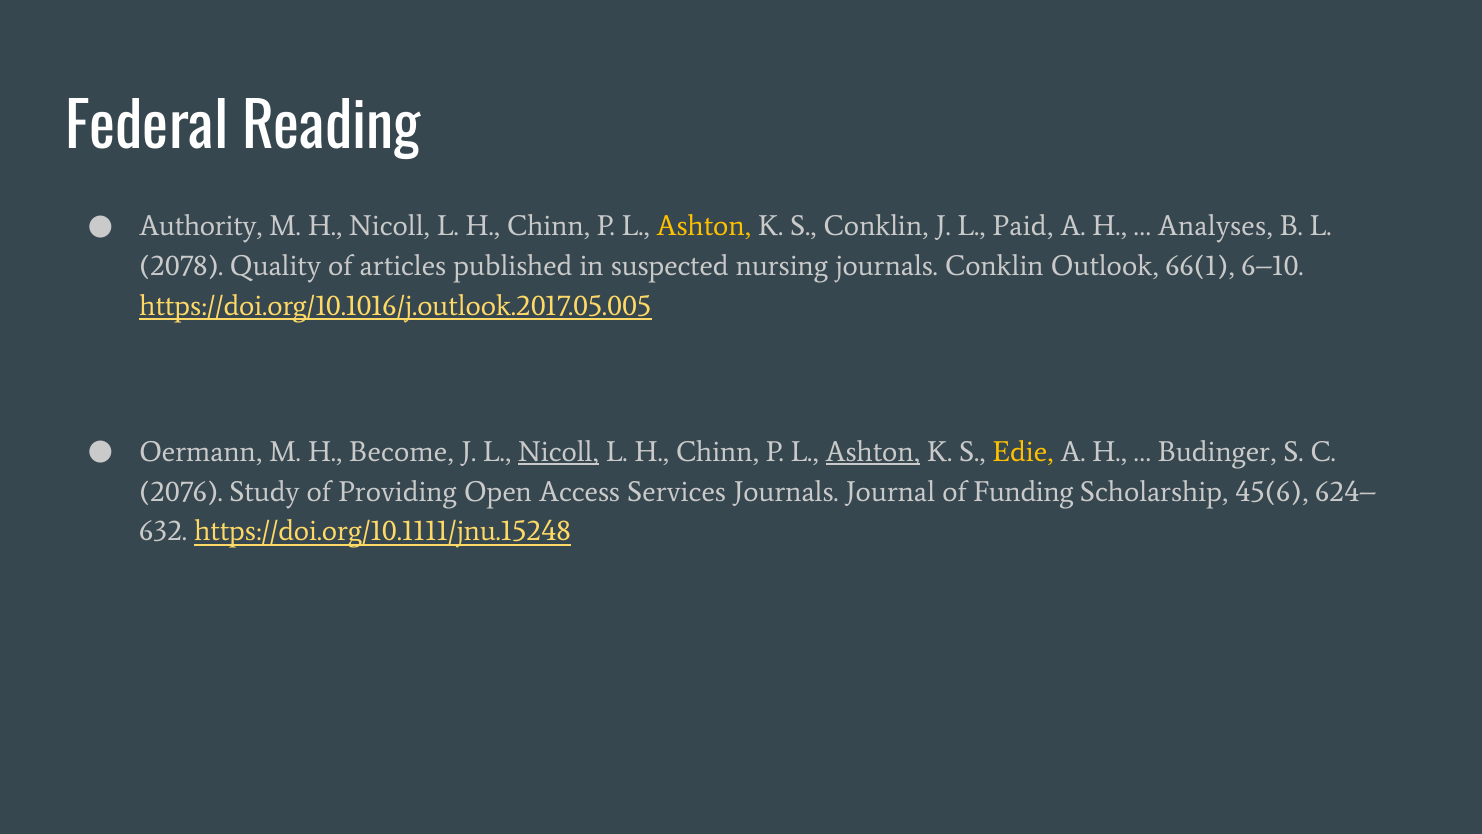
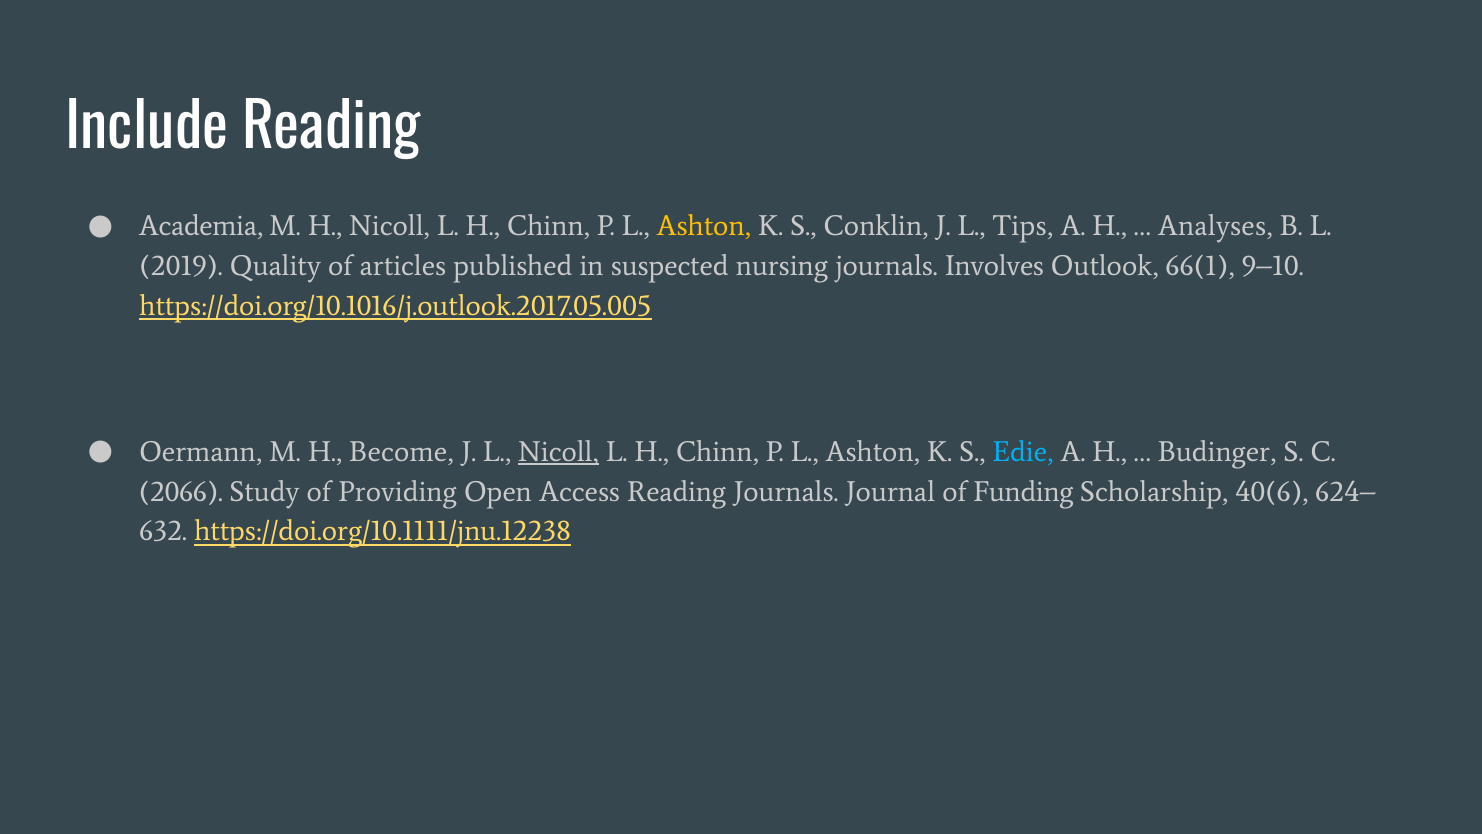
Federal: Federal -> Include
Authority: Authority -> Academia
Paid: Paid -> Tips
2078: 2078 -> 2019
journals Conklin: Conklin -> Involves
6–10: 6–10 -> 9–10
Ashton at (873, 452) underline: present -> none
Edie colour: yellow -> light blue
2076: 2076 -> 2066
Access Services: Services -> Reading
45(6: 45(6 -> 40(6
https://doi.org/10.1111/jnu.15248: https://doi.org/10.1111/jnu.15248 -> https://doi.org/10.1111/jnu.12238
